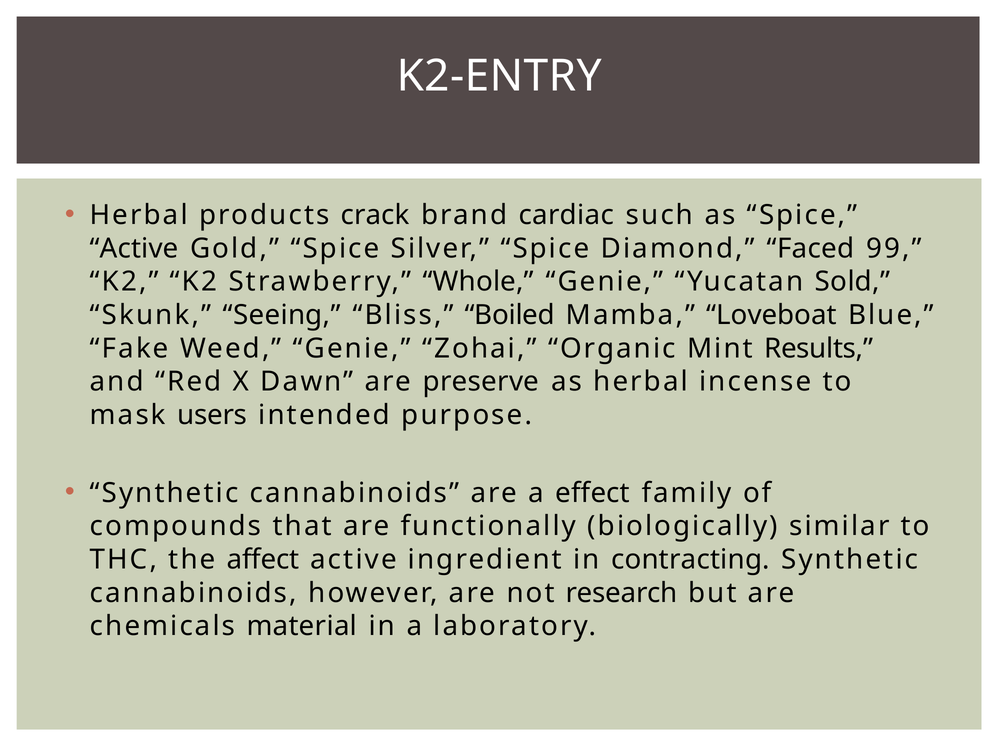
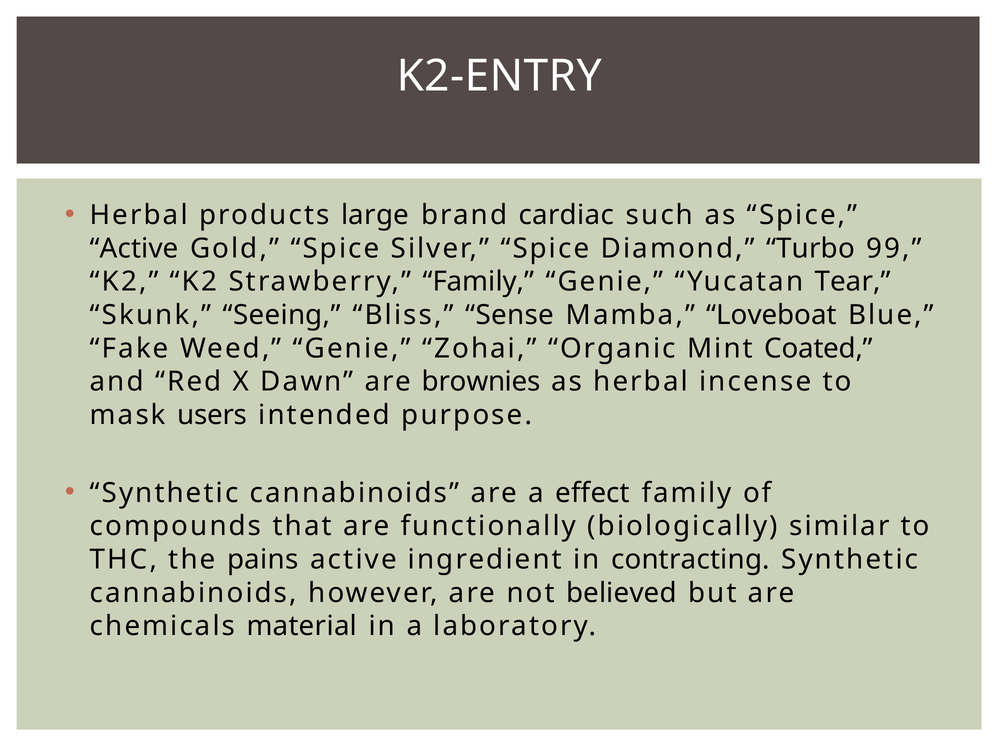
crack: crack -> large
Faced: Faced -> Turbo
Strawberry Whole: Whole -> Family
Sold: Sold -> Tear
Boiled: Boiled -> Sense
Results: Results -> Coated
preserve: preserve -> brownies
affect: affect -> pains
research: research -> believed
